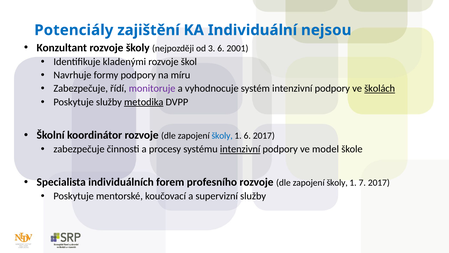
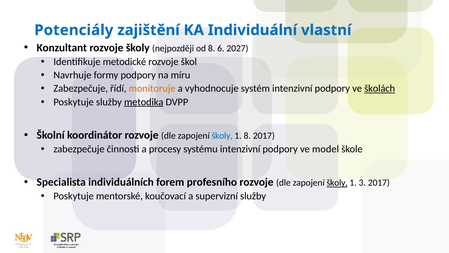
nejsou: nejsou -> vlastní
od 3: 3 -> 8
2001: 2001 -> 2027
kladenými: kladenými -> metodické
monitoruje colour: purple -> orange
1 6: 6 -> 8
intenzivní at (240, 149) underline: present -> none
školy at (337, 183) underline: none -> present
7: 7 -> 3
